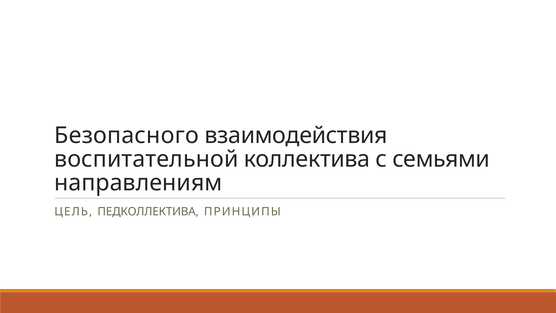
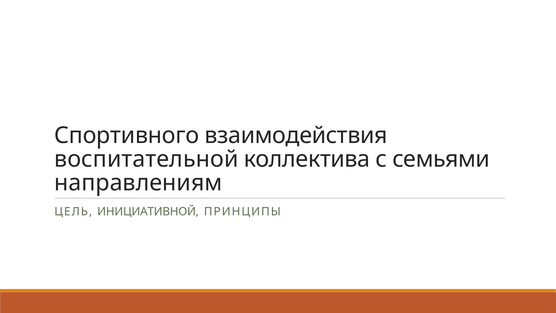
Безопасного: Безопасного -> Спортивного
ПЕДКОЛЛЕКТИВА: ПЕДКОЛЛЕКТИВА -> ИНИЦИАТИВНОЙ
